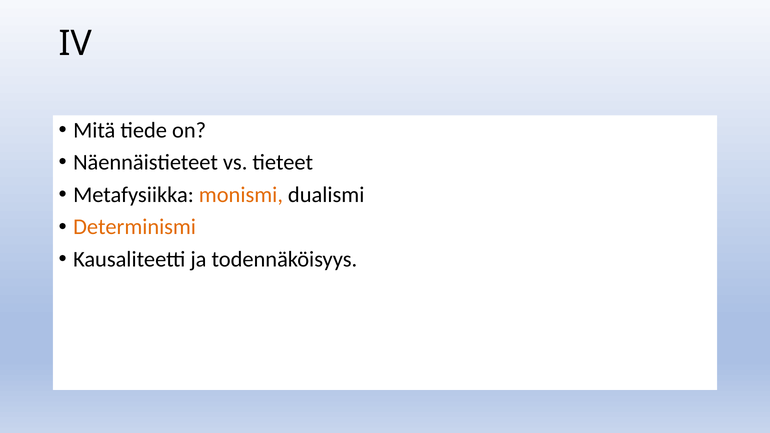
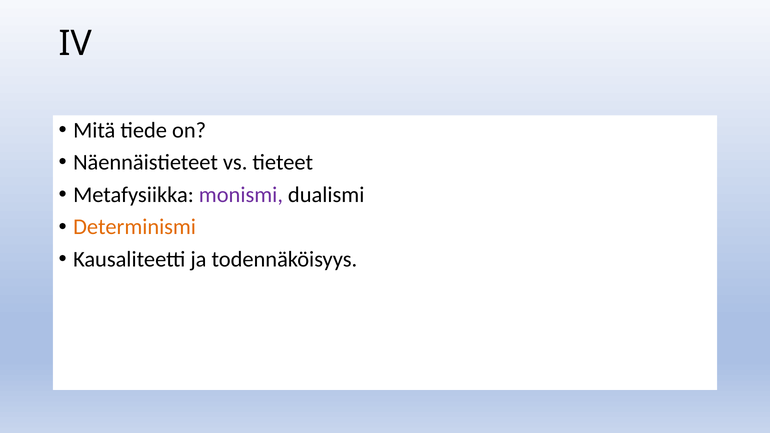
monismi colour: orange -> purple
